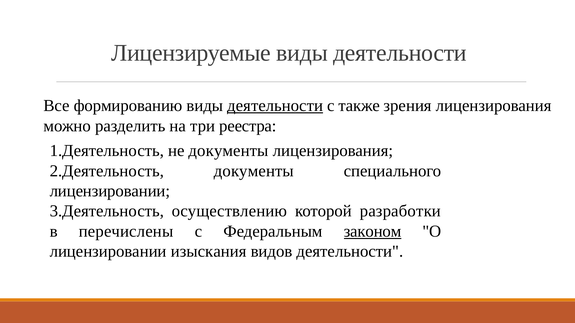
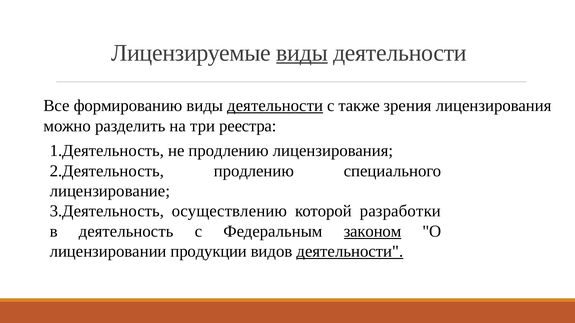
виды at (302, 53) underline: none -> present
не документы: документы -> продлению
документы at (254, 171): документы -> продлению
лицензировании at (110, 191): лицензировании -> лицензирование
перечислены: перечислены -> деятельность
изыскания: изыскания -> продукции
деятельности at (350, 252) underline: none -> present
